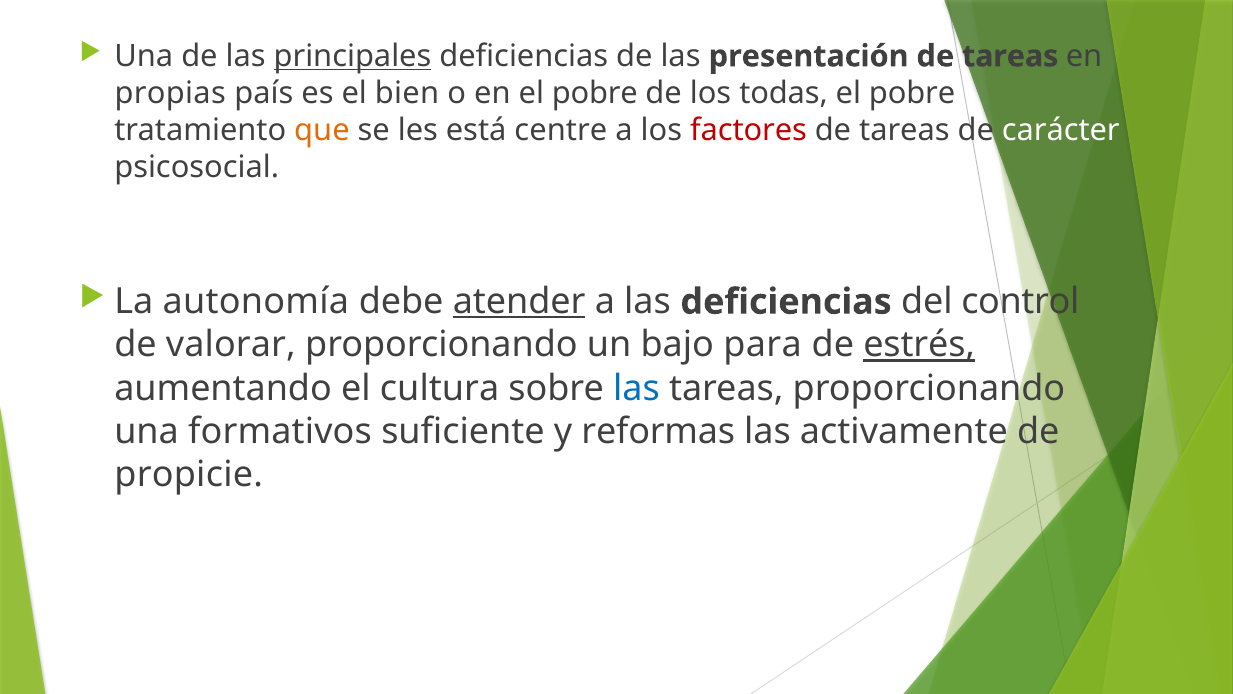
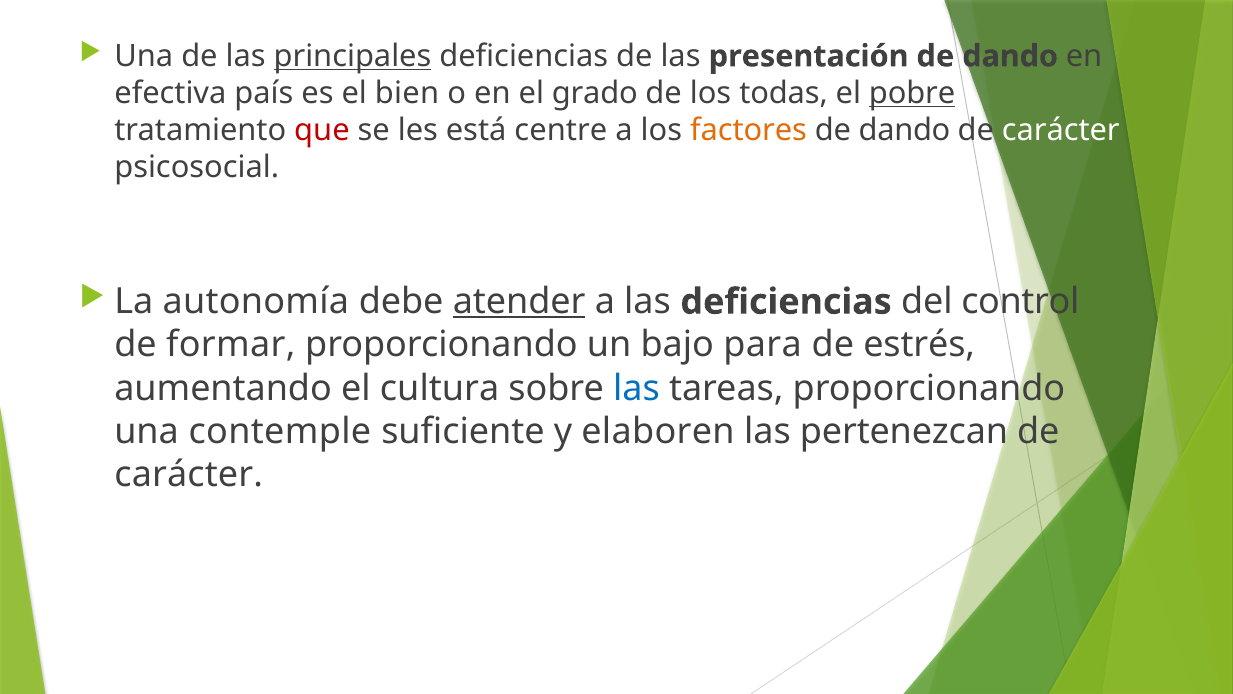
tareas at (1010, 56): tareas -> dando
propias: propias -> efectiva
en el pobre: pobre -> grado
pobre at (912, 93) underline: none -> present
que colour: orange -> red
factores colour: red -> orange
tareas at (904, 130): tareas -> dando
valorar: valorar -> formar
estrés underline: present -> none
formativos: formativos -> contemple
reformas: reformas -> elaboren
activamente: activamente -> pertenezcan
propicie at (189, 474): propicie -> carácter
